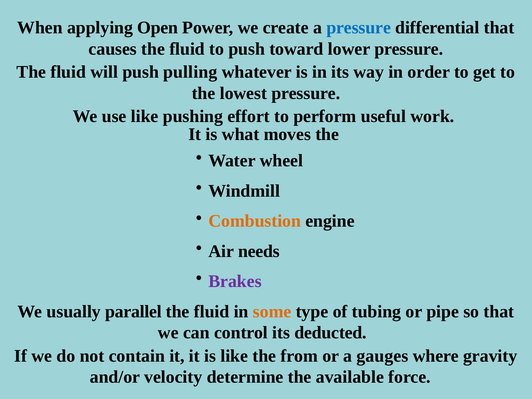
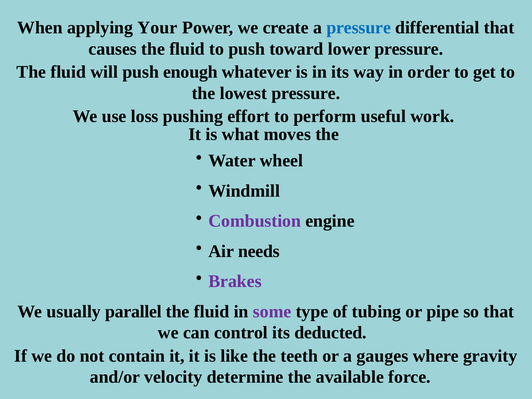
Open: Open -> Your
pulling: pulling -> enough
use like: like -> loss
Combustion colour: orange -> purple
some colour: orange -> purple
from: from -> teeth
